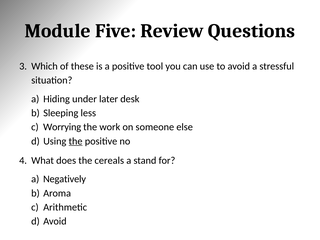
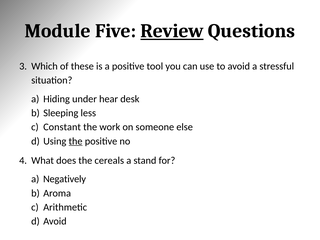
Review underline: none -> present
later: later -> hear
Worrying: Worrying -> Constant
